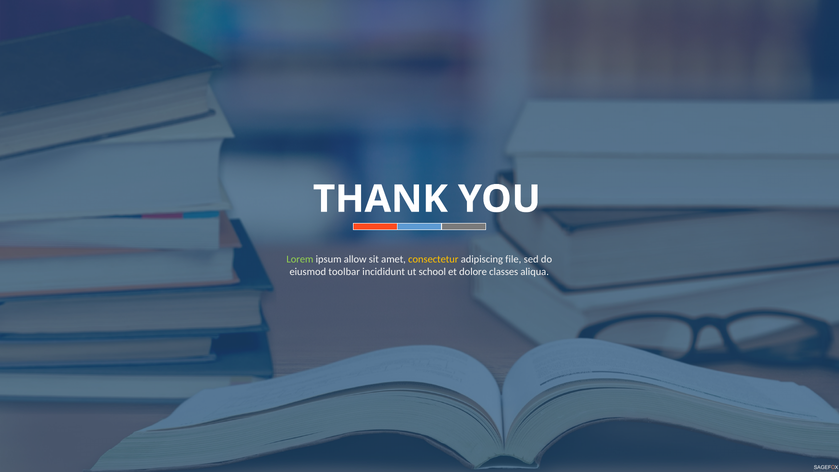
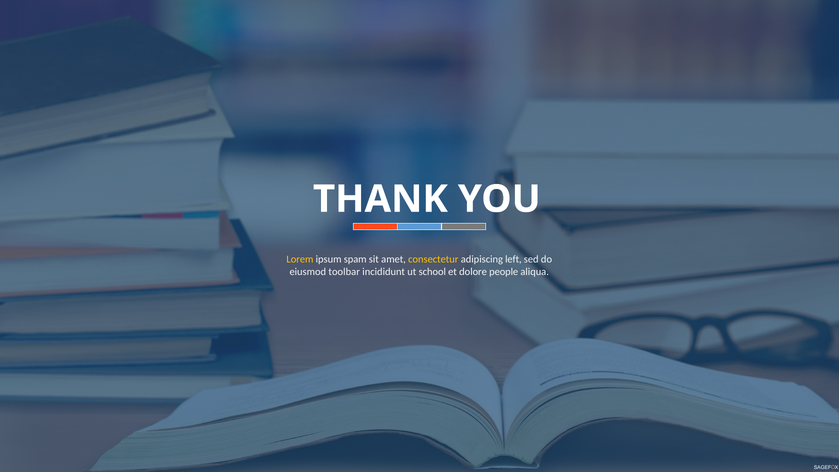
Lorem colour: light green -> yellow
allow: allow -> spam
file: file -> left
classes: classes -> people
